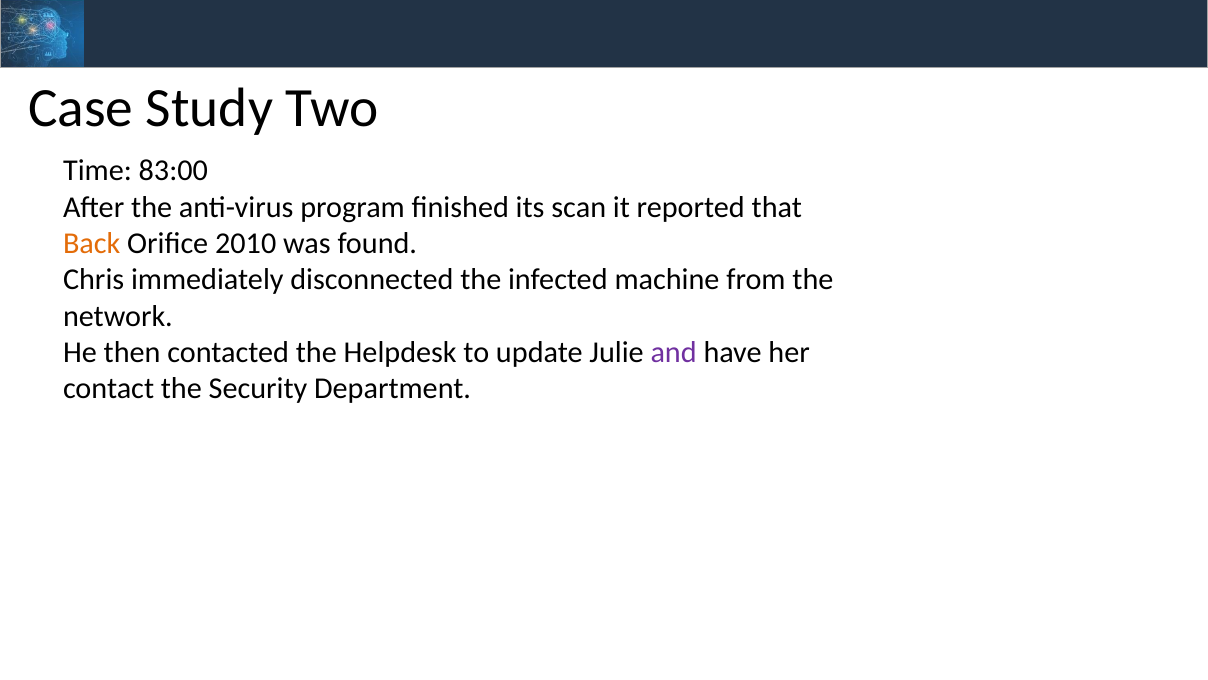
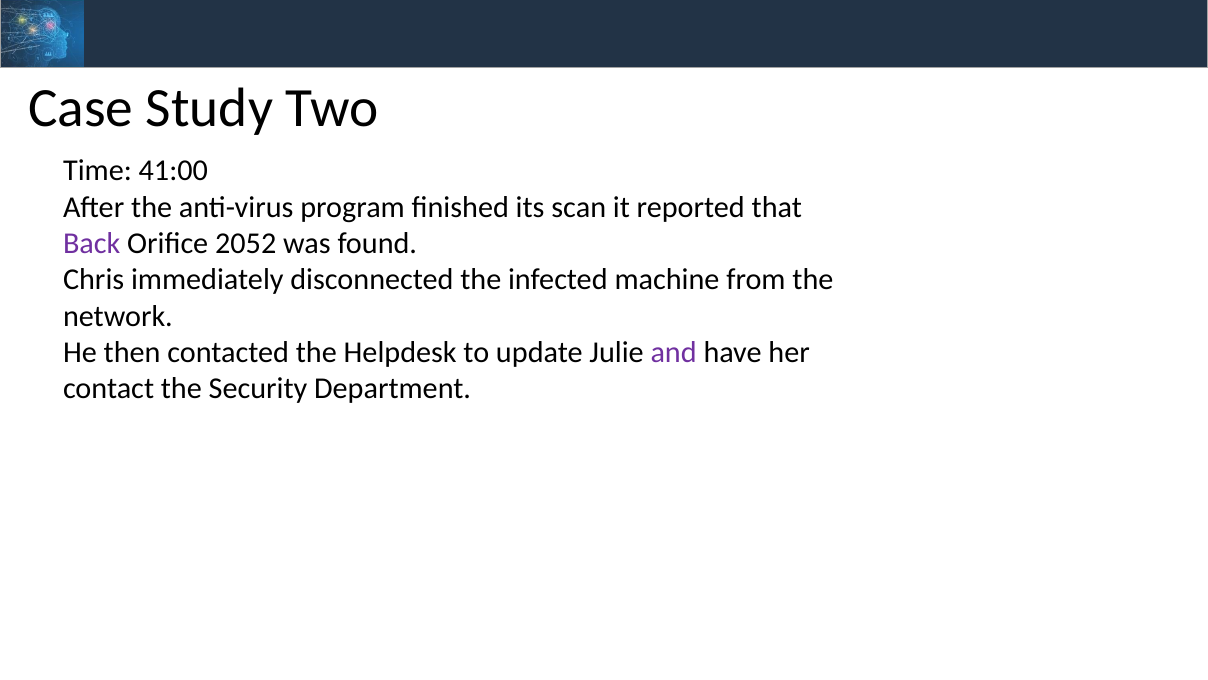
83:00: 83:00 -> 41:00
Back colour: orange -> purple
2010: 2010 -> 2052
